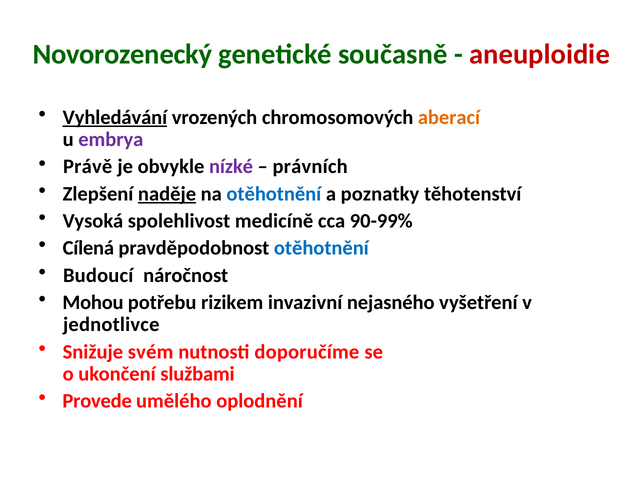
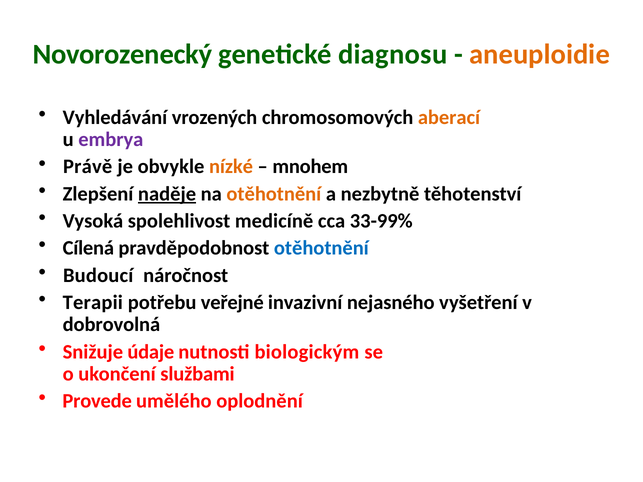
současně: současně -> diagnosu
aneuploidie colour: red -> orange
Vyhledávání underline: present -> none
nízké colour: purple -> orange
právních: právních -> mnohem
otěhotnění at (274, 194) colour: blue -> orange
poznatky: poznatky -> nezbytně
90-99%: 90-99% -> 33-99%
Mohou: Mohou -> Terapii
rizikem: rizikem -> veřejné
jednotlivce: jednotlivce -> dobrovolná
svém: svém -> údaje
doporučíme: doporučíme -> biologickým
